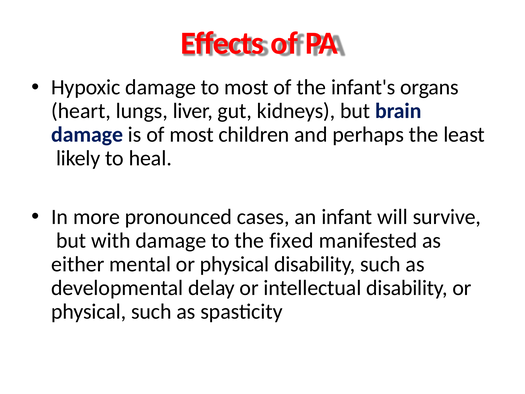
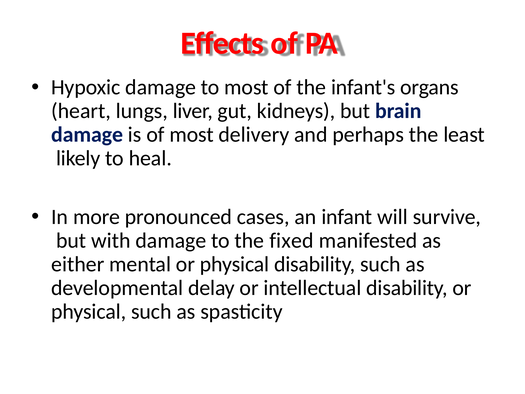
children: children -> delivery
